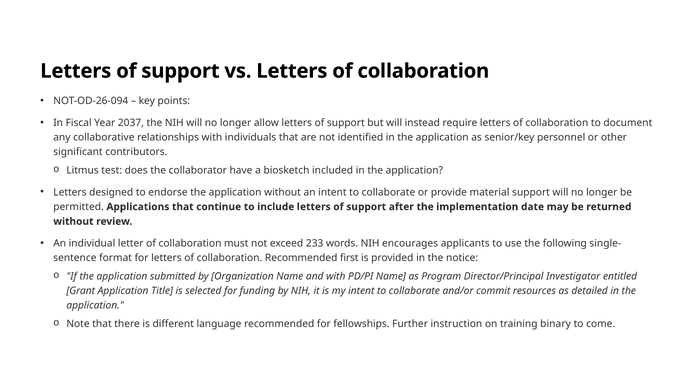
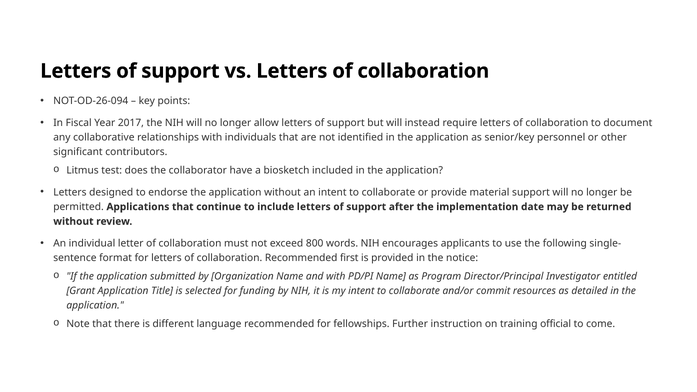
2037: 2037 -> 2017
233: 233 -> 800
binary: binary -> official
